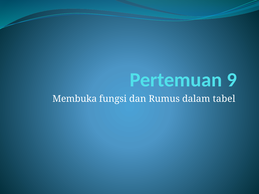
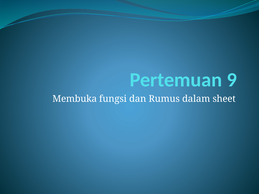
tabel: tabel -> sheet
